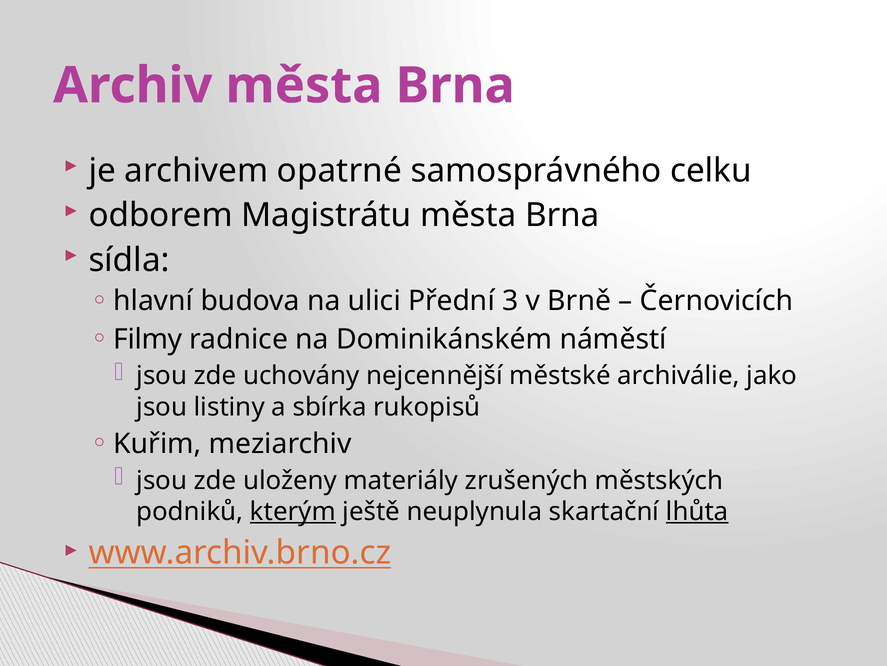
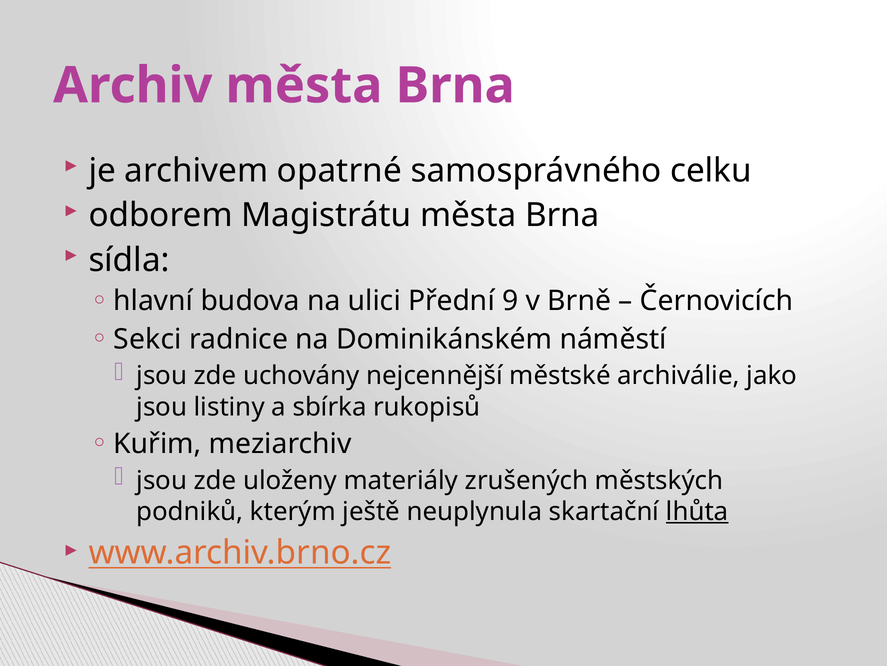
3: 3 -> 9
Filmy: Filmy -> Sekci
kterým underline: present -> none
